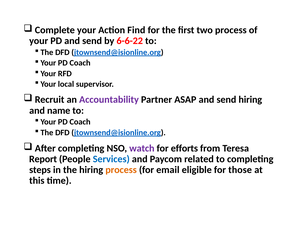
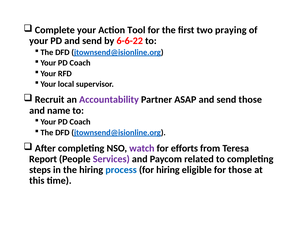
Find: Find -> Tool
two process: process -> praying
send hiring: hiring -> those
Services colour: blue -> purple
process at (121, 170) colour: orange -> blue
for email: email -> hiring
